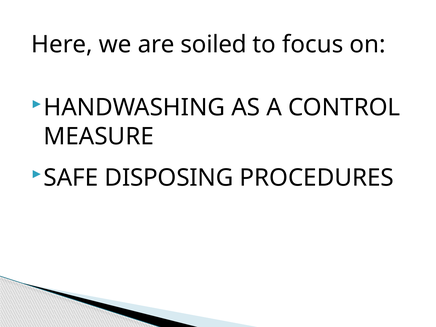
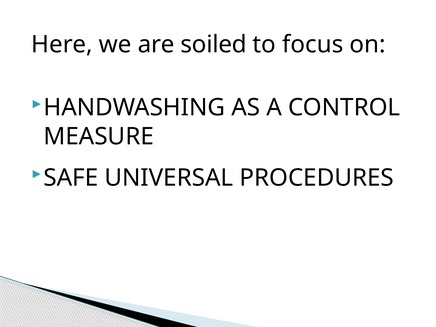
DISPOSING: DISPOSING -> UNIVERSAL
